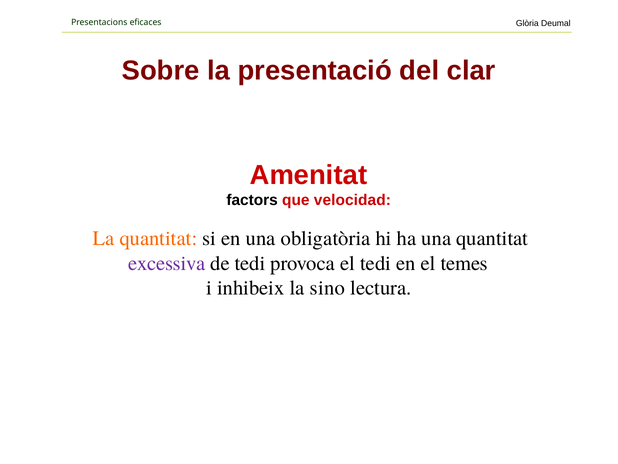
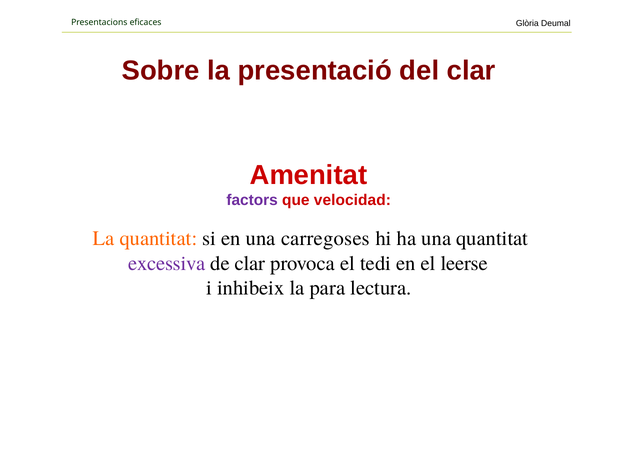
factors colour: black -> purple
obligatòria: obligatòria -> carregoses
de tedi: tedi -> clar
temes: temes -> leerse
sino: sino -> para
